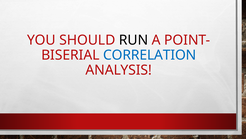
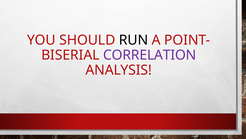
CORRELATION colour: blue -> purple
